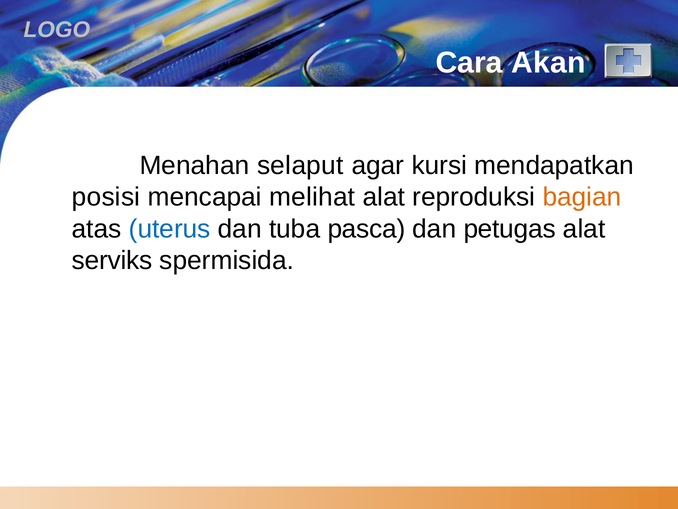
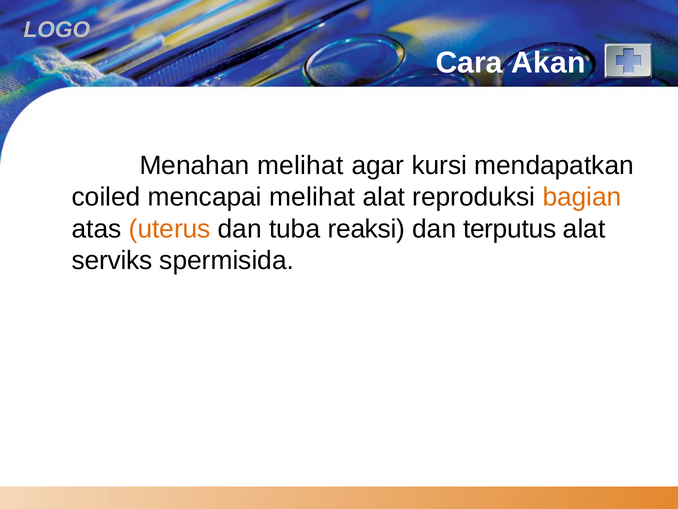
Menahan selaput: selaput -> melihat
posisi: posisi -> coiled
uterus colour: blue -> orange
pasca: pasca -> reaksi
petugas: petugas -> terputus
